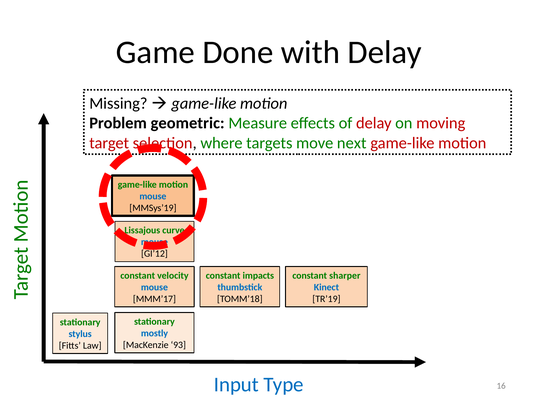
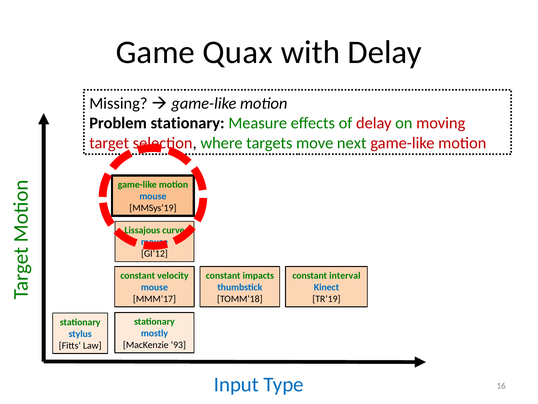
Done: Done -> Quax
Problem geometric: geometric -> stationary
sharper: sharper -> interval
